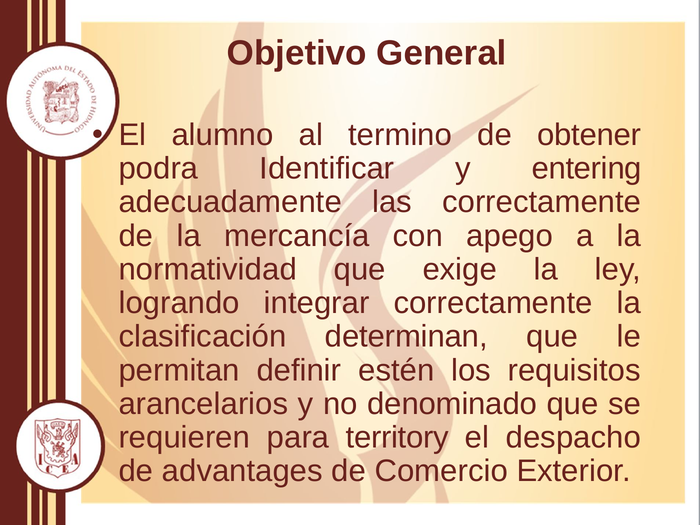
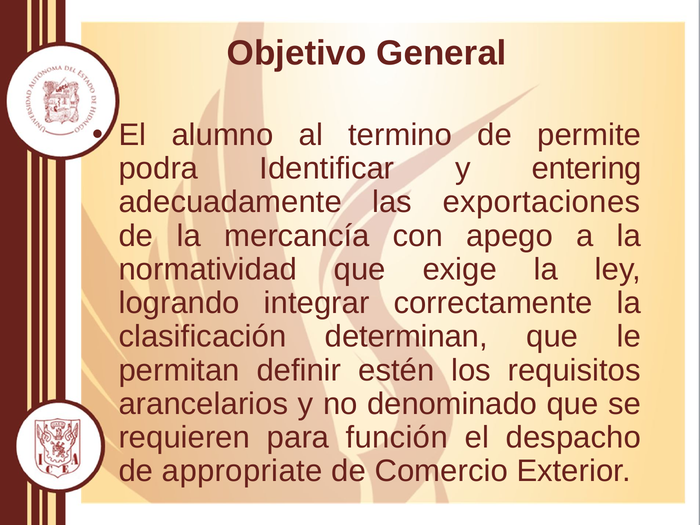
obtener: obtener -> permite
las correctamente: correctamente -> exportaciones
territory: territory -> función
advantages: advantages -> appropriate
